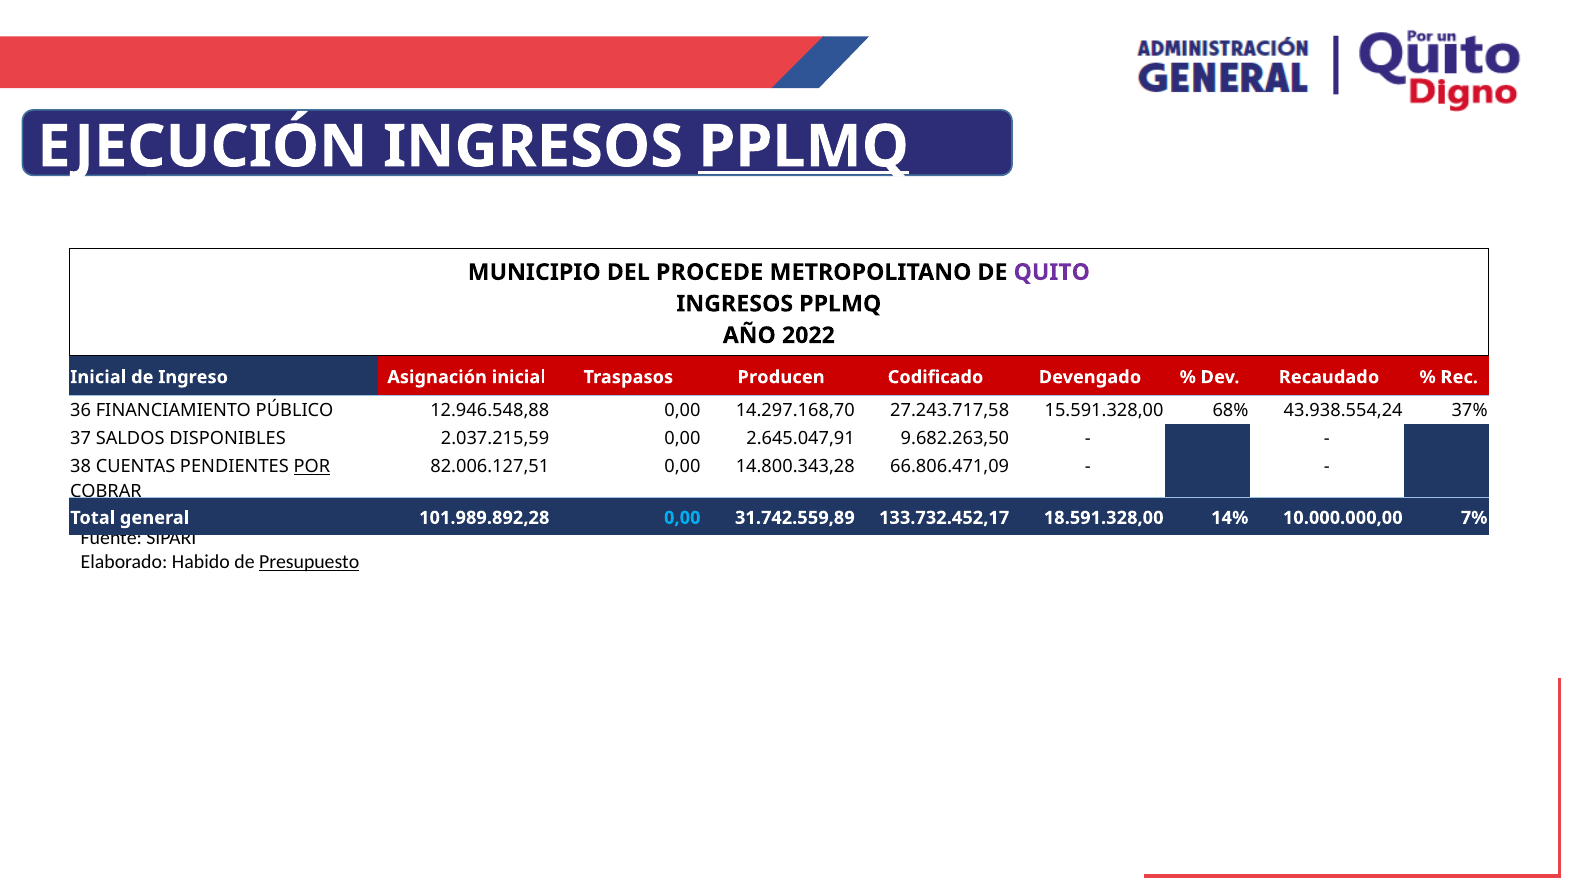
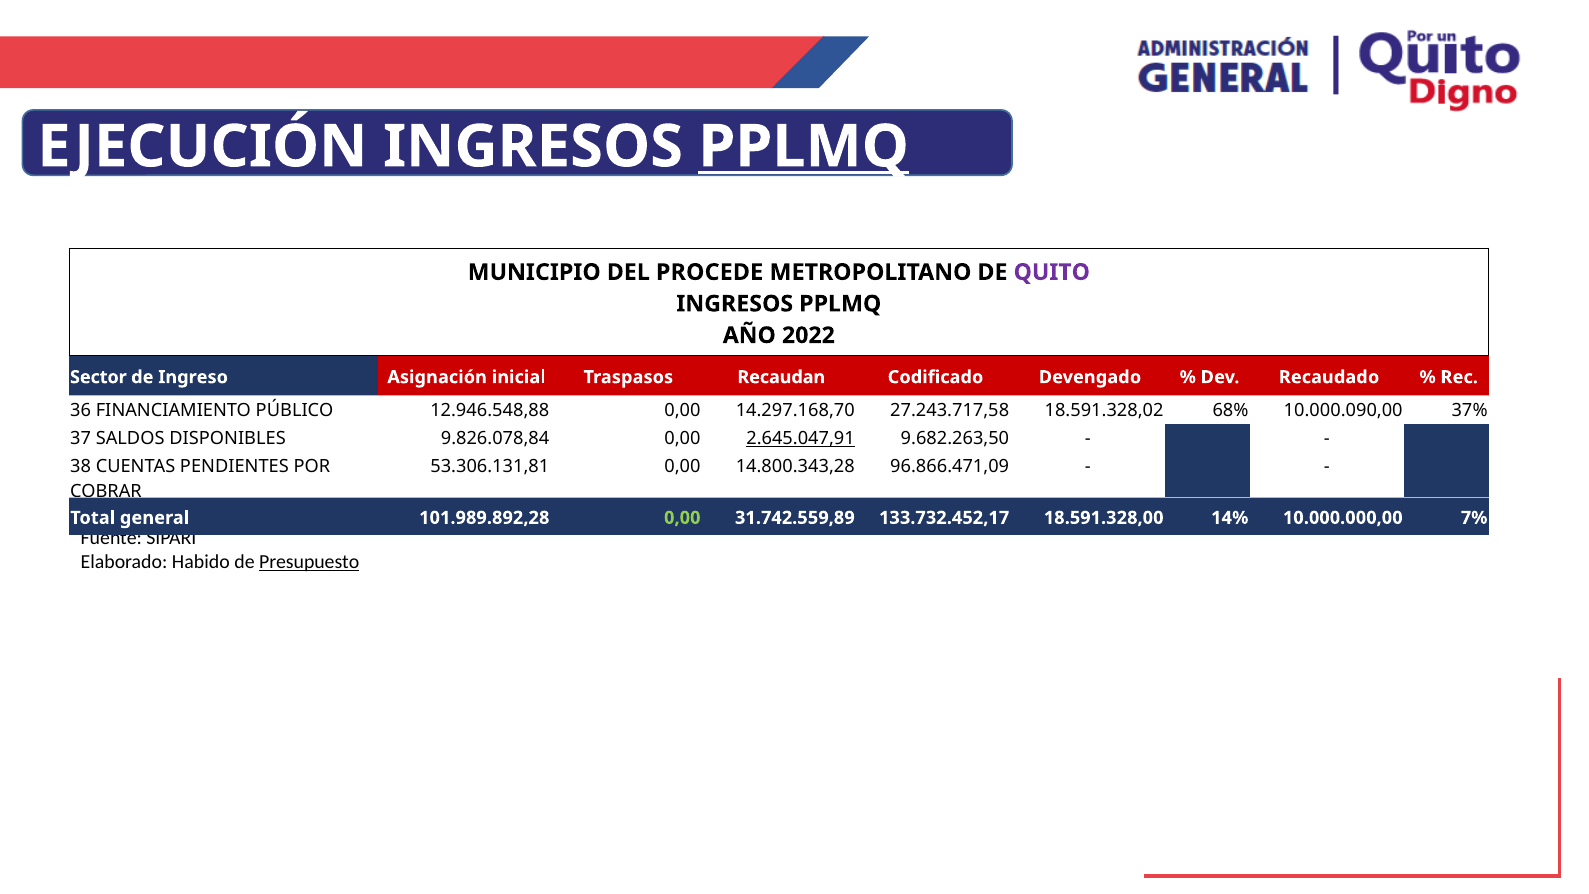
Inicial at (98, 377): Inicial -> Sector
Producen: Producen -> Recaudan
15.591.328,00: 15.591.328,00 -> 18.591.328,02
43.938.554,24: 43.938.554,24 -> 10.000.090,00
2.037.215,59: 2.037.215,59 -> 9.826.078,84
2.645.047,91 underline: none -> present
POR underline: present -> none
82.006.127,51: 82.006.127,51 -> 53.306.131,81
66.806.471,09: 66.806.471,09 -> 96.866.471,09
0,00 at (682, 518) colour: light blue -> light green
